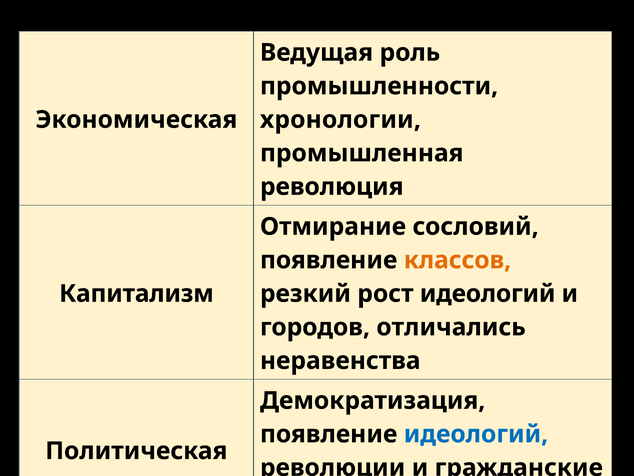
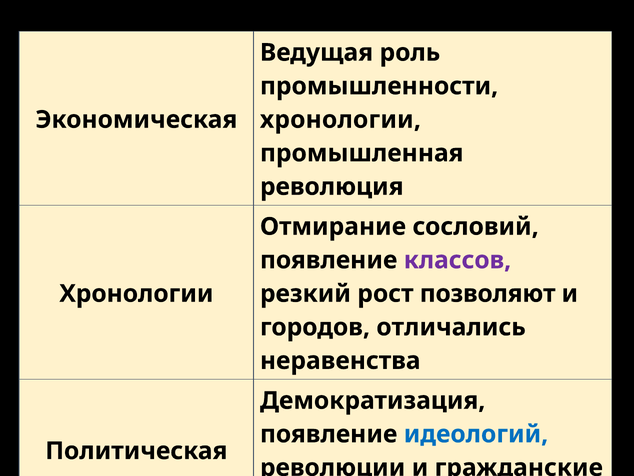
классов colour: orange -> purple
Капитализм at (136, 293): Капитализм -> Хронологии
рост идеологий: идеологий -> позволяют
